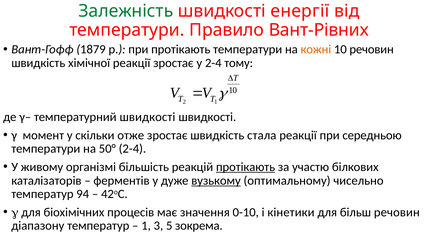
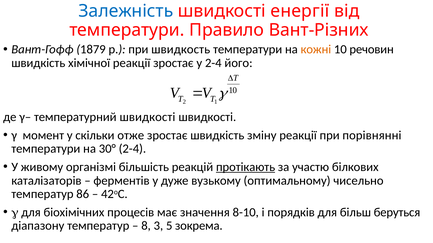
Залежність colour: green -> blue
Вант-Рівних: Вант-Рівних -> Вант-Різних
при протікають: протікають -> швидкость
тому: тому -> його
стала: стала -> зміну
середньою: середньою -> порівнянні
50°: 50° -> 30°
вузькому underline: present -> none
94: 94 -> 86
0-10: 0-10 -> 8-10
кінетики: кінетики -> порядків
більш речовин: речовин -> беруться
1 at (146, 226): 1 -> 8
